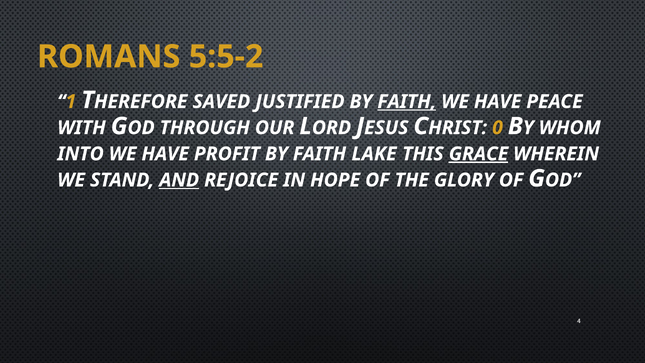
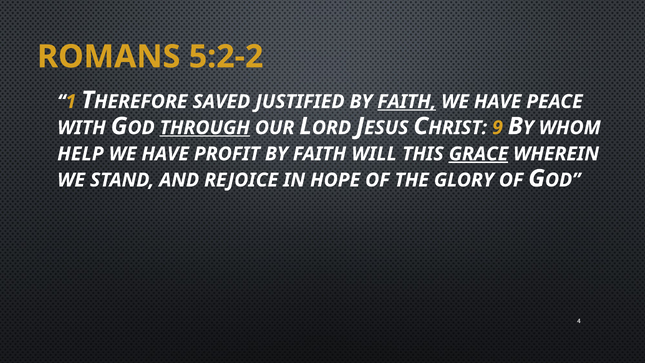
5:5-2: 5:5-2 -> 5:2-2
THROUGH underline: none -> present
0: 0 -> 9
INTO: INTO -> HELP
LAKE: LAKE -> WILL
AND underline: present -> none
